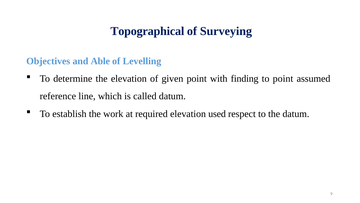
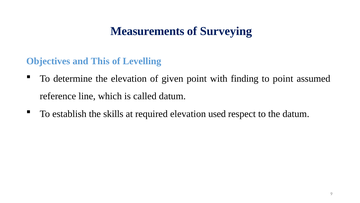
Topographical: Topographical -> Measurements
Able: Able -> This
work: work -> skills
